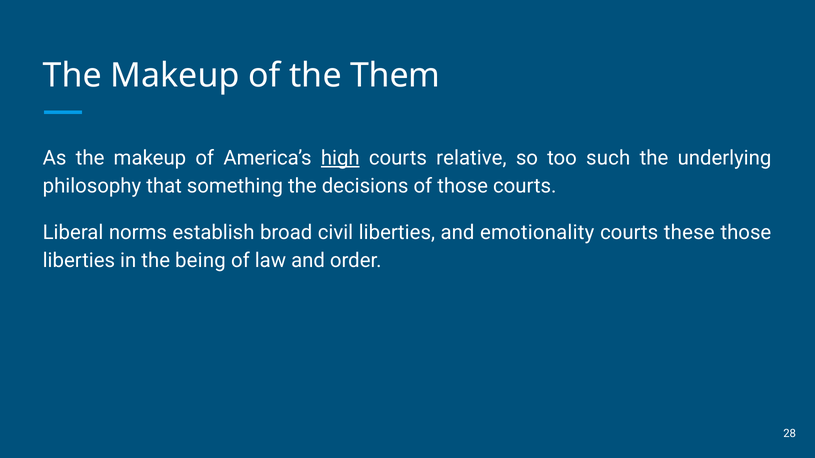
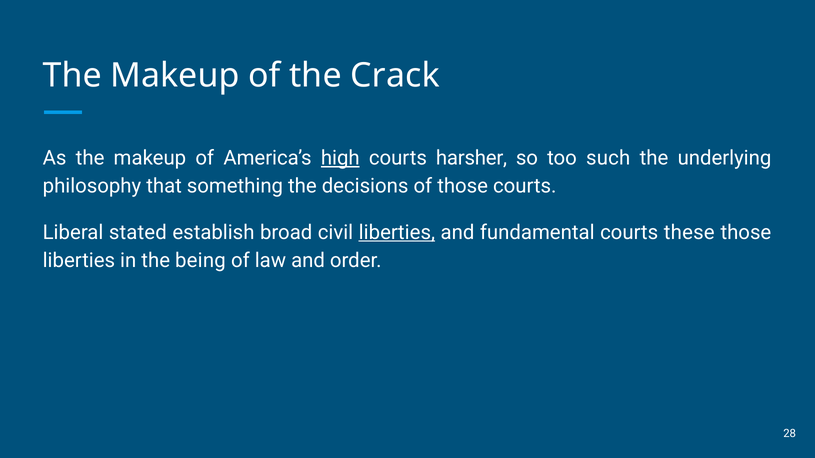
Them: Them -> Crack
relative: relative -> harsher
norms: norms -> stated
liberties at (397, 233) underline: none -> present
emotionality: emotionality -> fundamental
